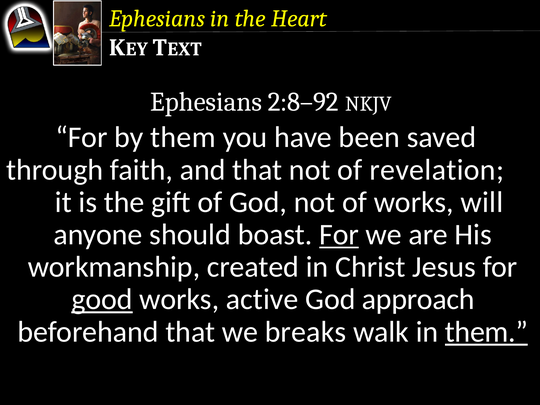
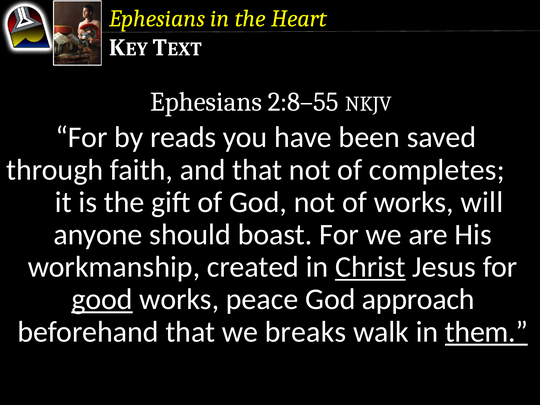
2:8–92: 2:8–92 -> 2:8–55
by them: them -> reads
revelation: revelation -> completes
For at (339, 235) underline: present -> none
Christ underline: none -> present
active: active -> peace
